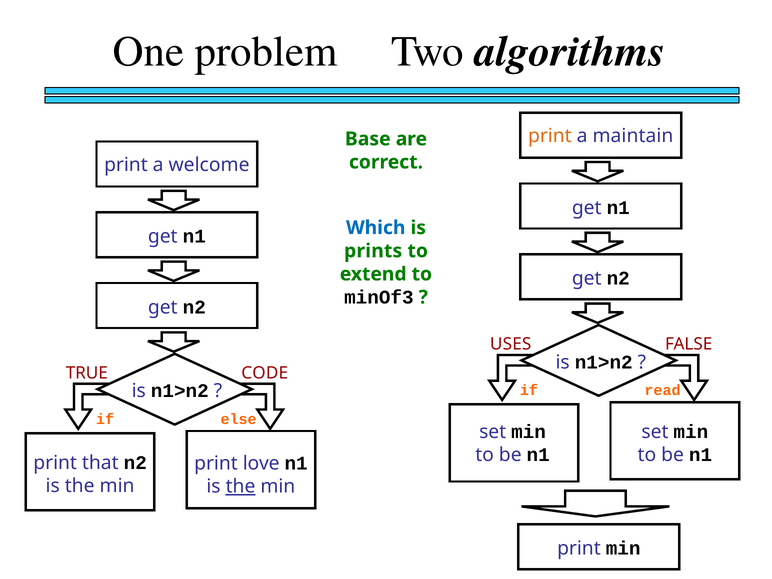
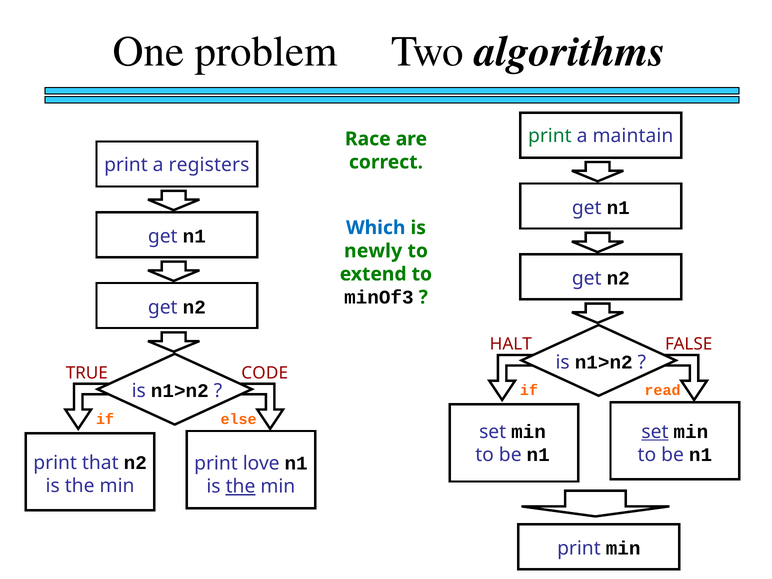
print at (550, 136) colour: orange -> green
Base: Base -> Race
welcome: welcome -> registers
prints: prints -> newly
USES: USES -> HALT
set at (655, 432) underline: none -> present
